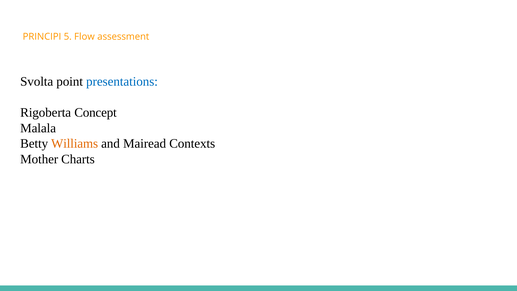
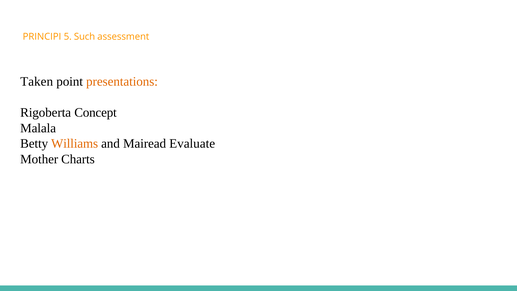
Flow: Flow -> Such
Svolta: Svolta -> Taken
presentations colour: blue -> orange
Contexts: Contexts -> Evaluate
